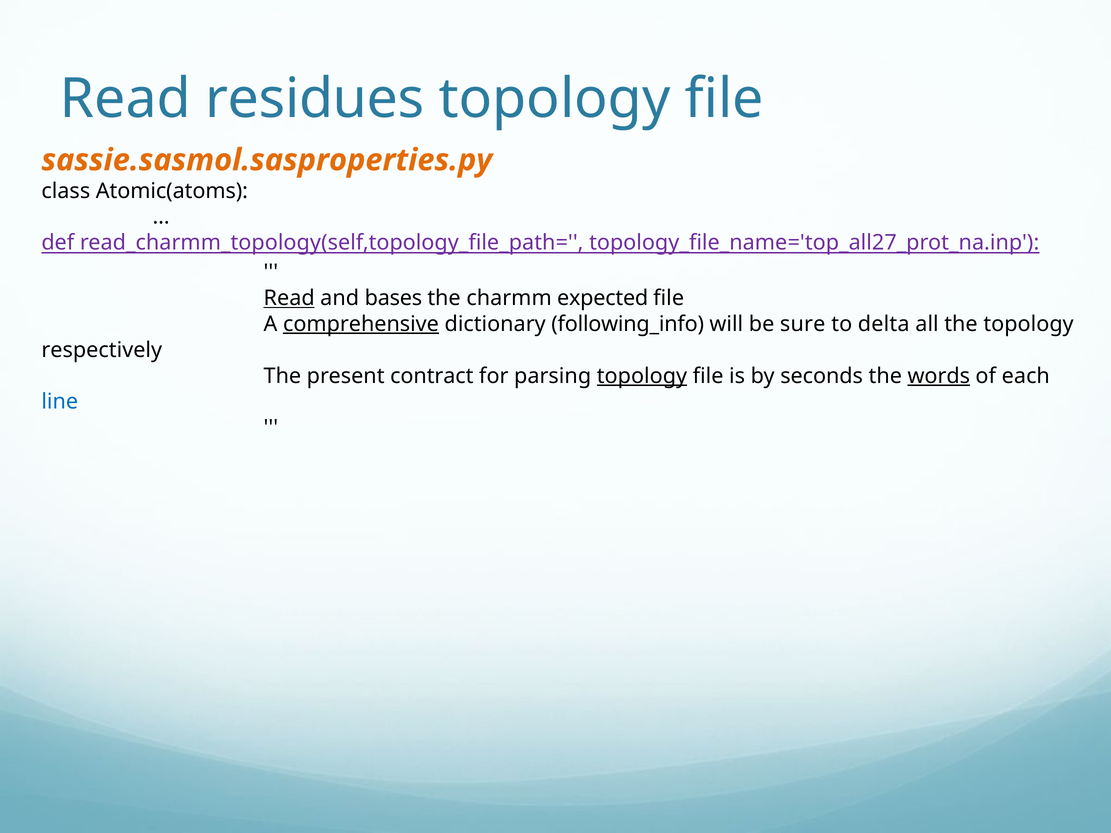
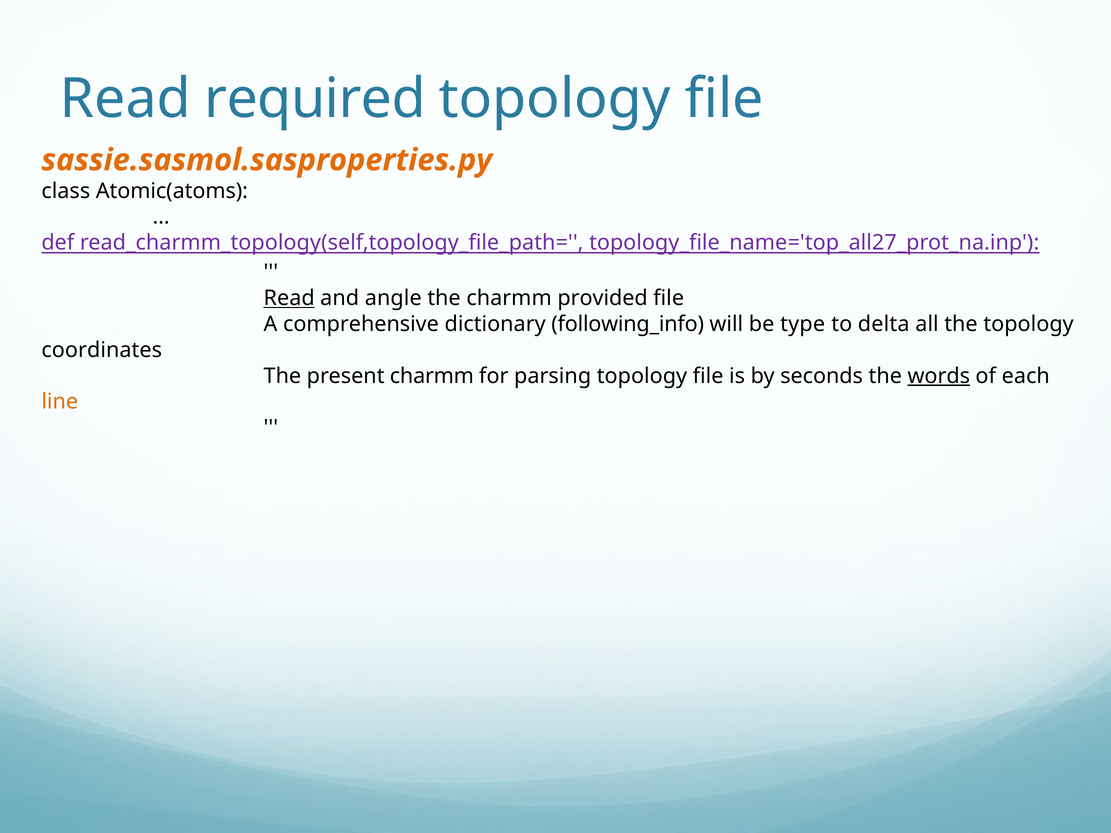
residues: residues -> required
bases: bases -> angle
expected: expected -> provided
comprehensive underline: present -> none
sure: sure -> type
respectively: respectively -> coordinates
present contract: contract -> charmm
topology at (642, 376) underline: present -> none
line colour: blue -> orange
